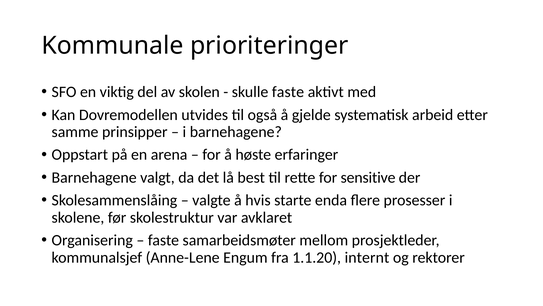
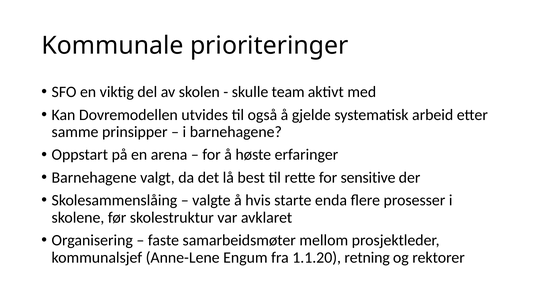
skulle faste: faste -> team
internt: internt -> retning
